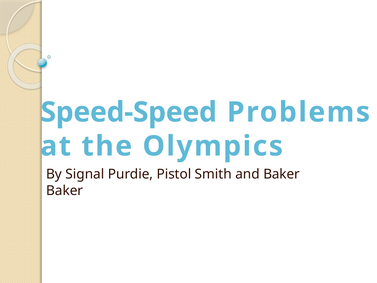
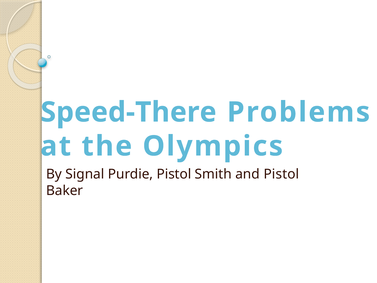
Speed-Speed: Speed-Speed -> Speed-There
and Baker: Baker -> Pistol
